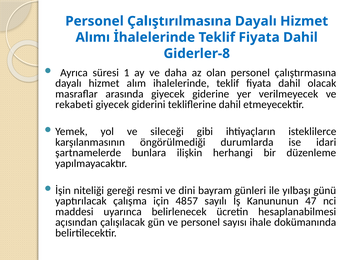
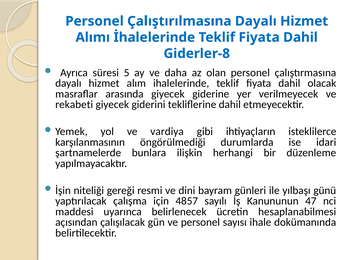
1: 1 -> 5
sileceği: sileceği -> vardiya
